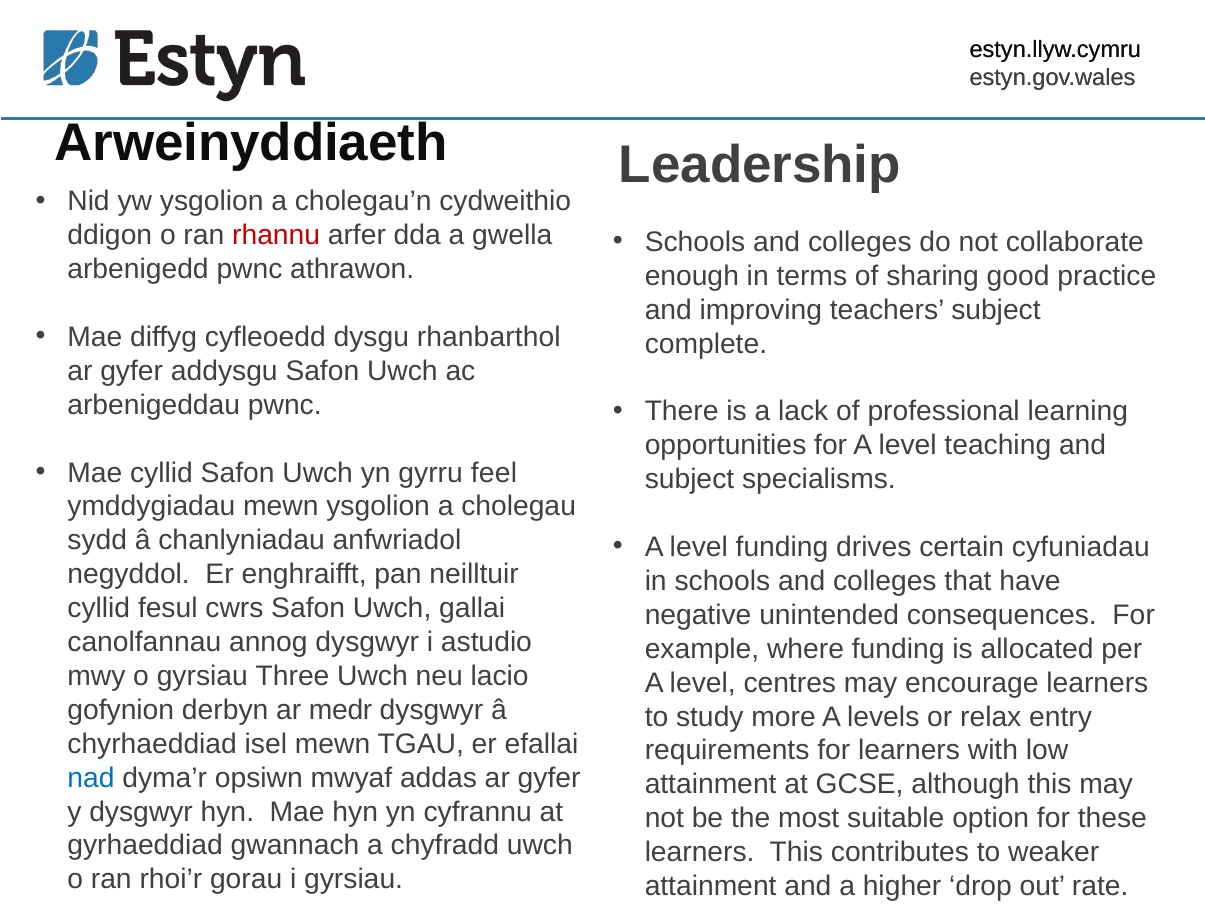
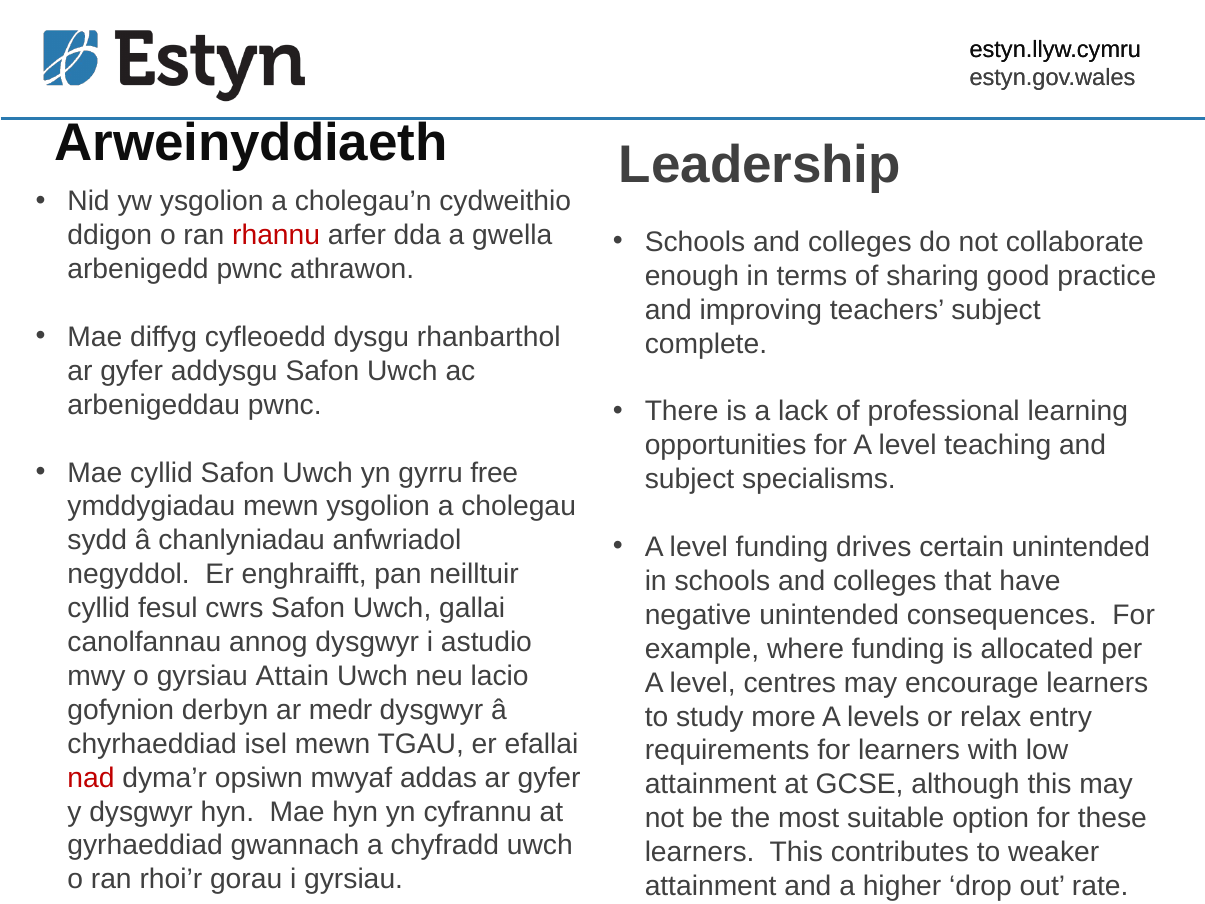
feel: feel -> free
certain cyfuniadau: cyfuniadau -> unintended
Three: Three -> Attain
nad colour: blue -> red
